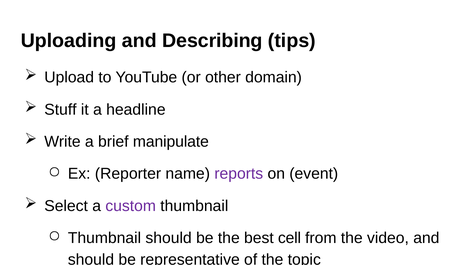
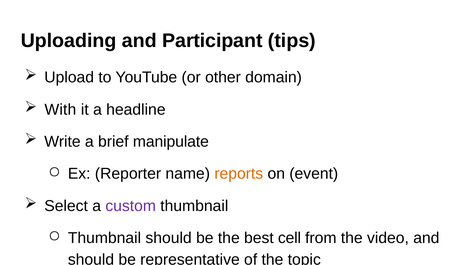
Describing: Describing -> Participant
Stuff: Stuff -> With
reports colour: purple -> orange
